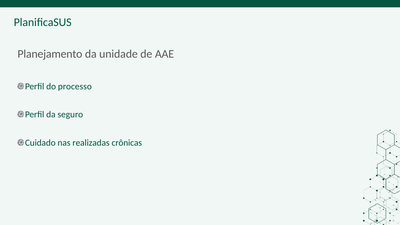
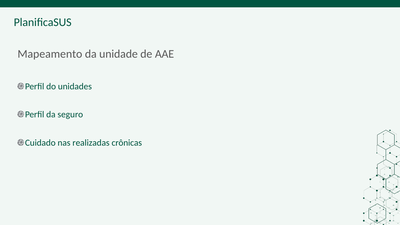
Planejamento: Planejamento -> Mapeamento
processo: processo -> unidades
